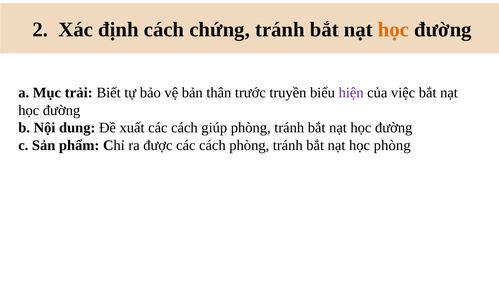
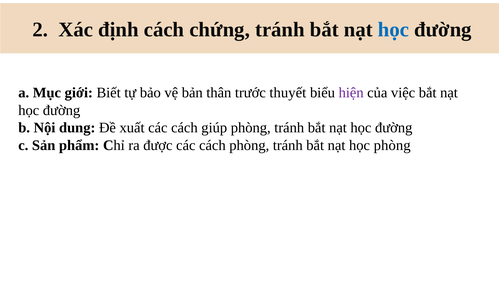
học at (394, 30) colour: orange -> blue
trải: trải -> giới
truyền: truyền -> thuyết
